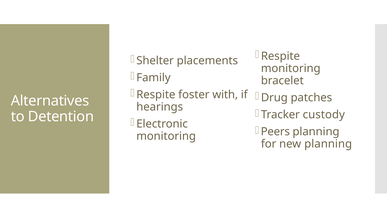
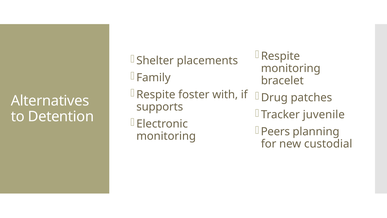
hearings: hearings -> supports
custody: custody -> juvenile
new planning: planning -> custodial
